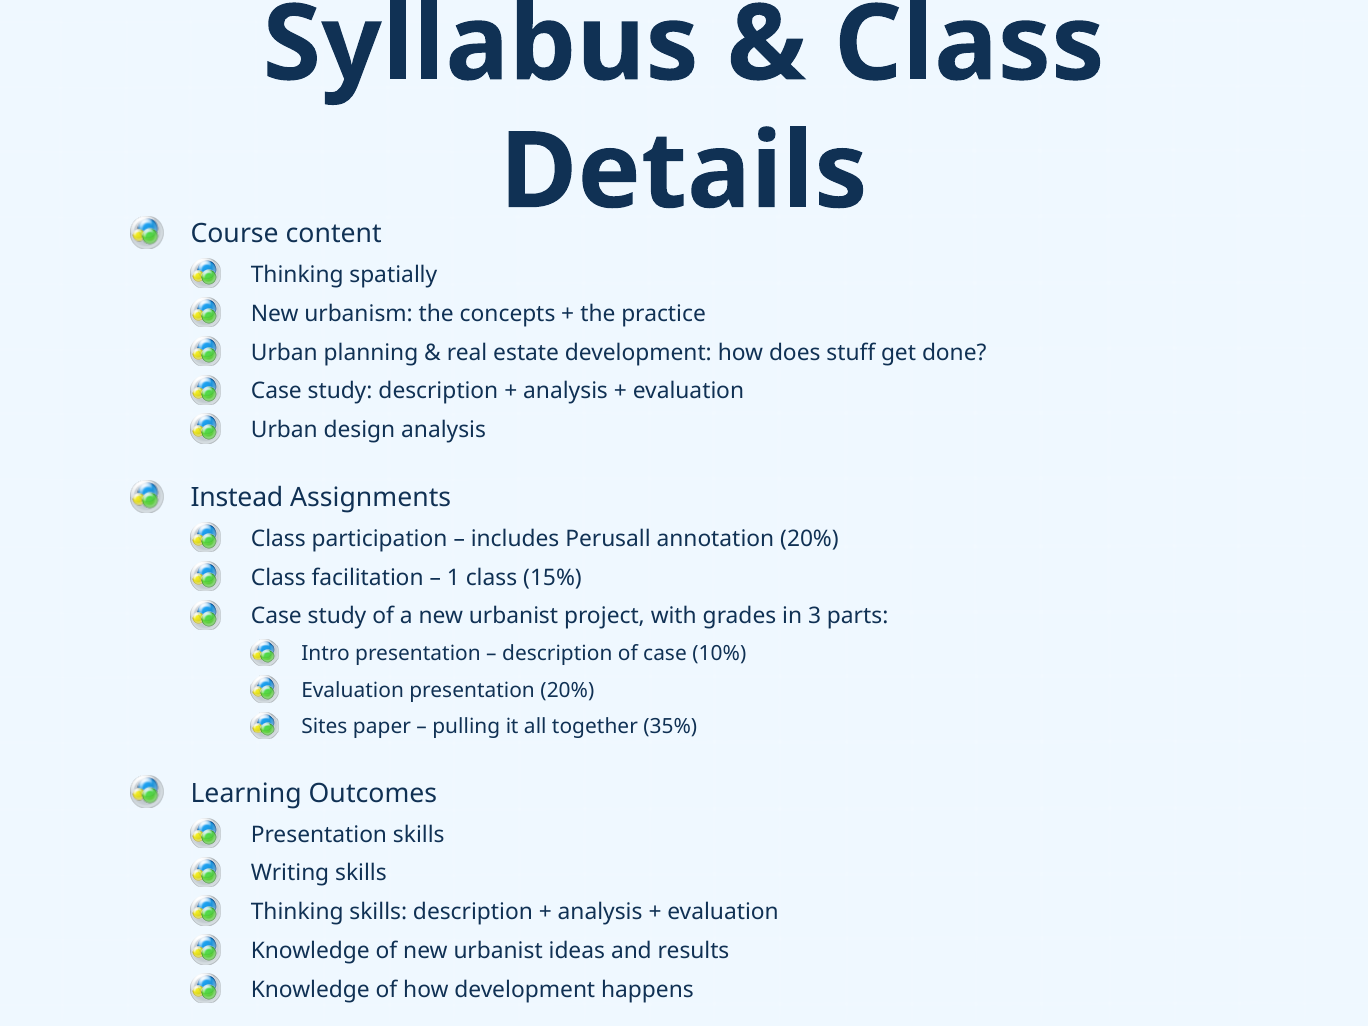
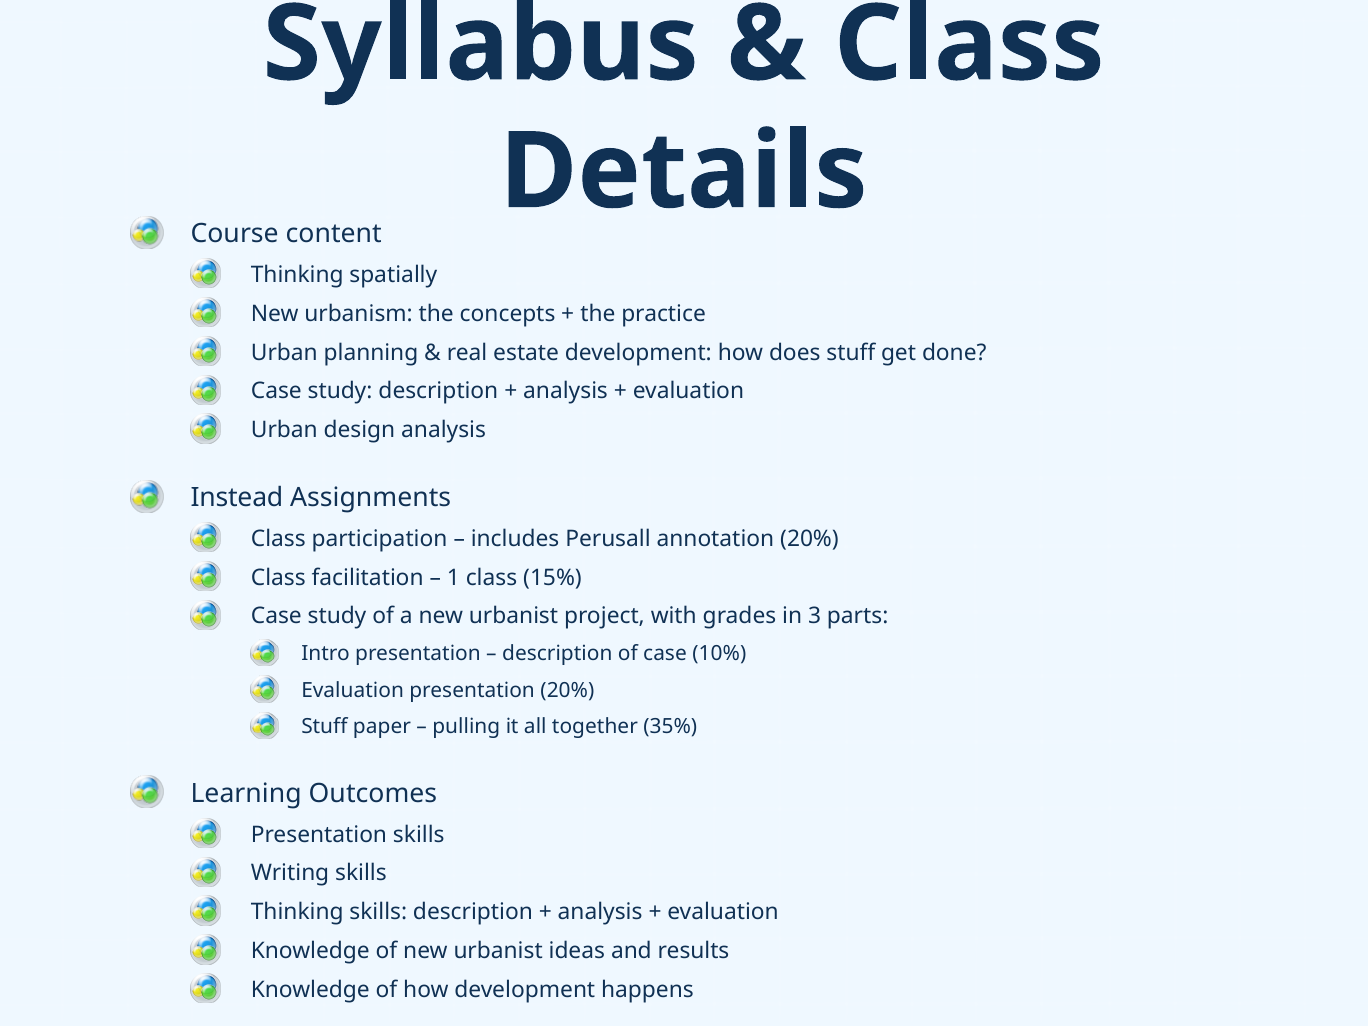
Sites at (324, 727): Sites -> Stuff
